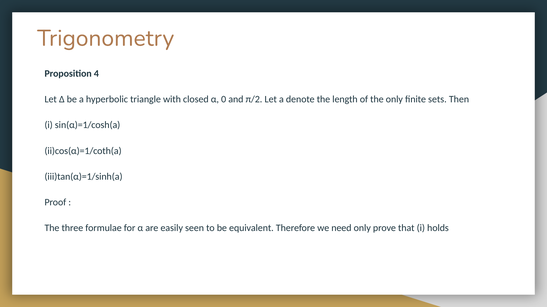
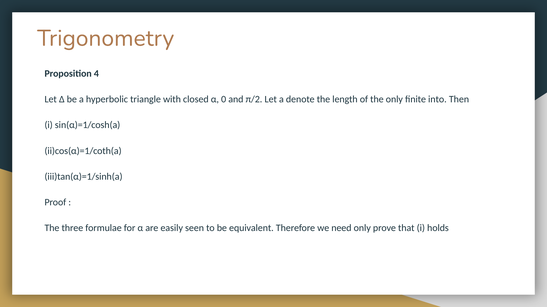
sets: sets -> into
